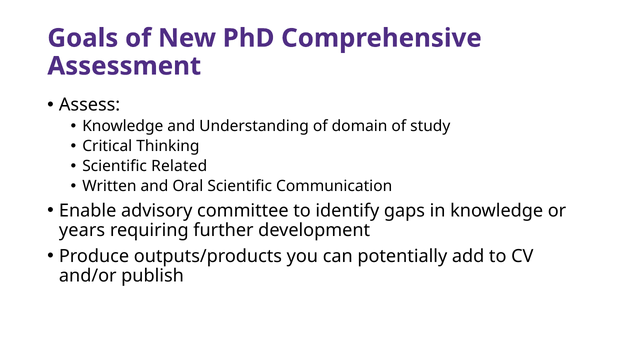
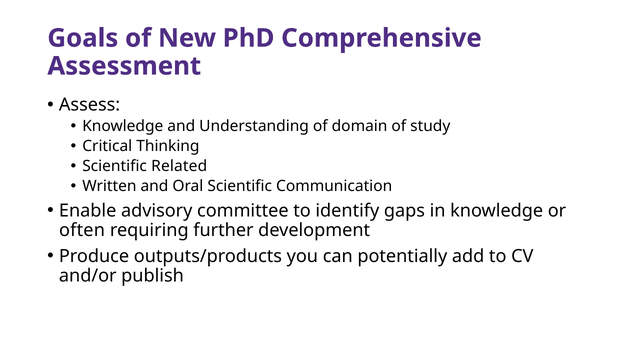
years: years -> often
